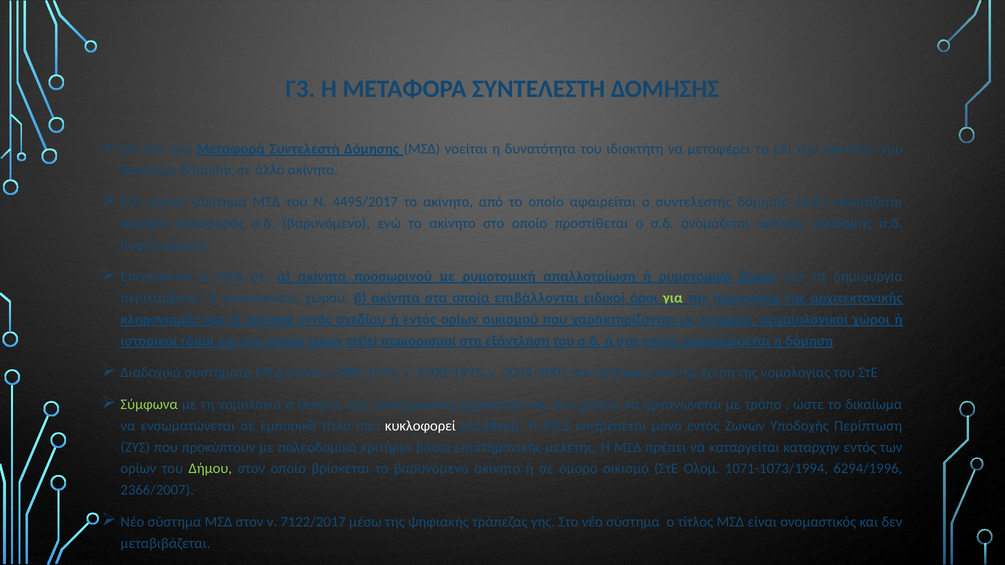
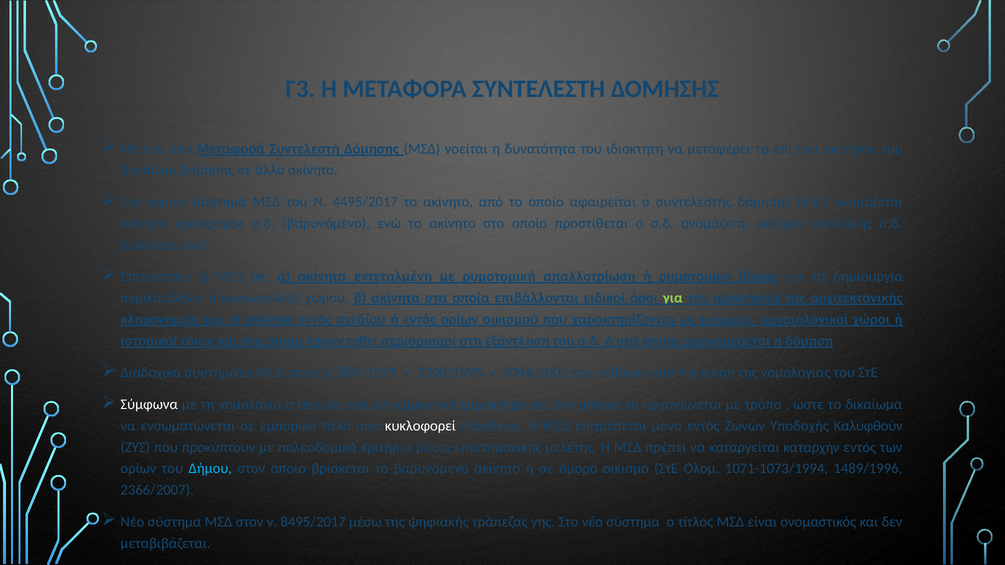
προσωρινού: προσωρινού -> εντεταλμένη
Σύμφωνα colour: light green -> white
Περίπτωση: Περίπτωση -> Καλυφθούν
Δήμου colour: light green -> light blue
6294/1996: 6294/1996 -> 1489/1996
7122/2017: 7122/2017 -> 8495/2017
